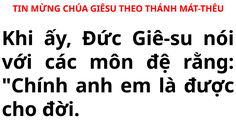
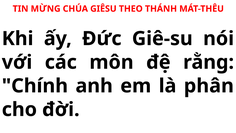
được: được -> phân
